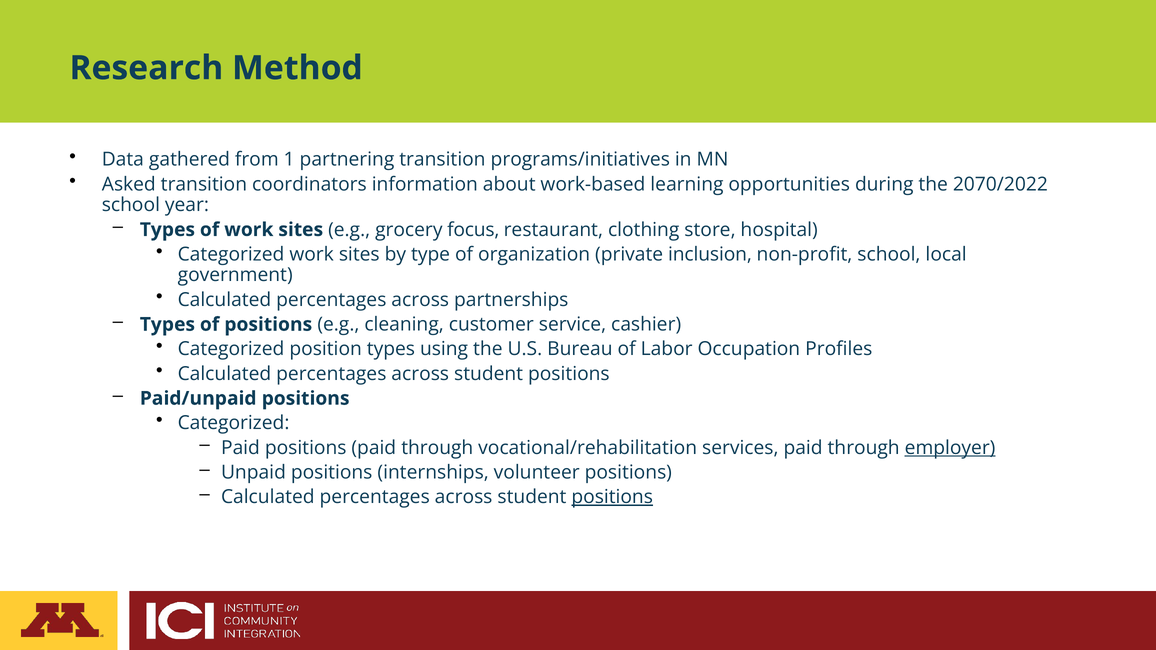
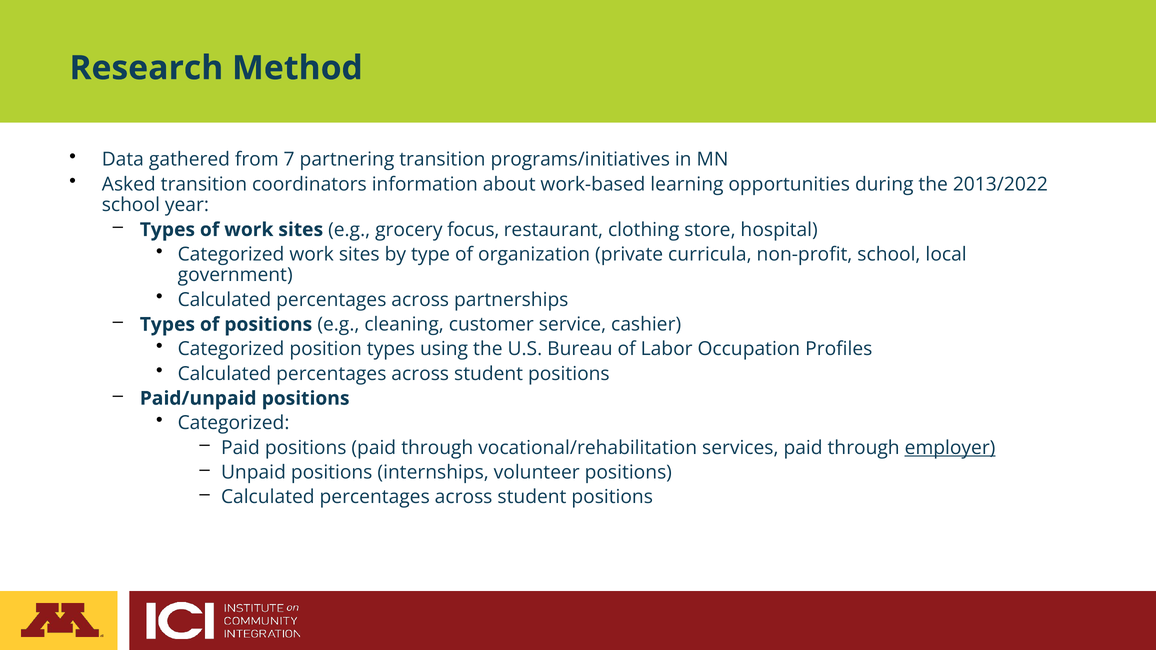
1: 1 -> 7
2070/2022: 2070/2022 -> 2013/2022
inclusion: inclusion -> curricula
positions at (612, 497) underline: present -> none
